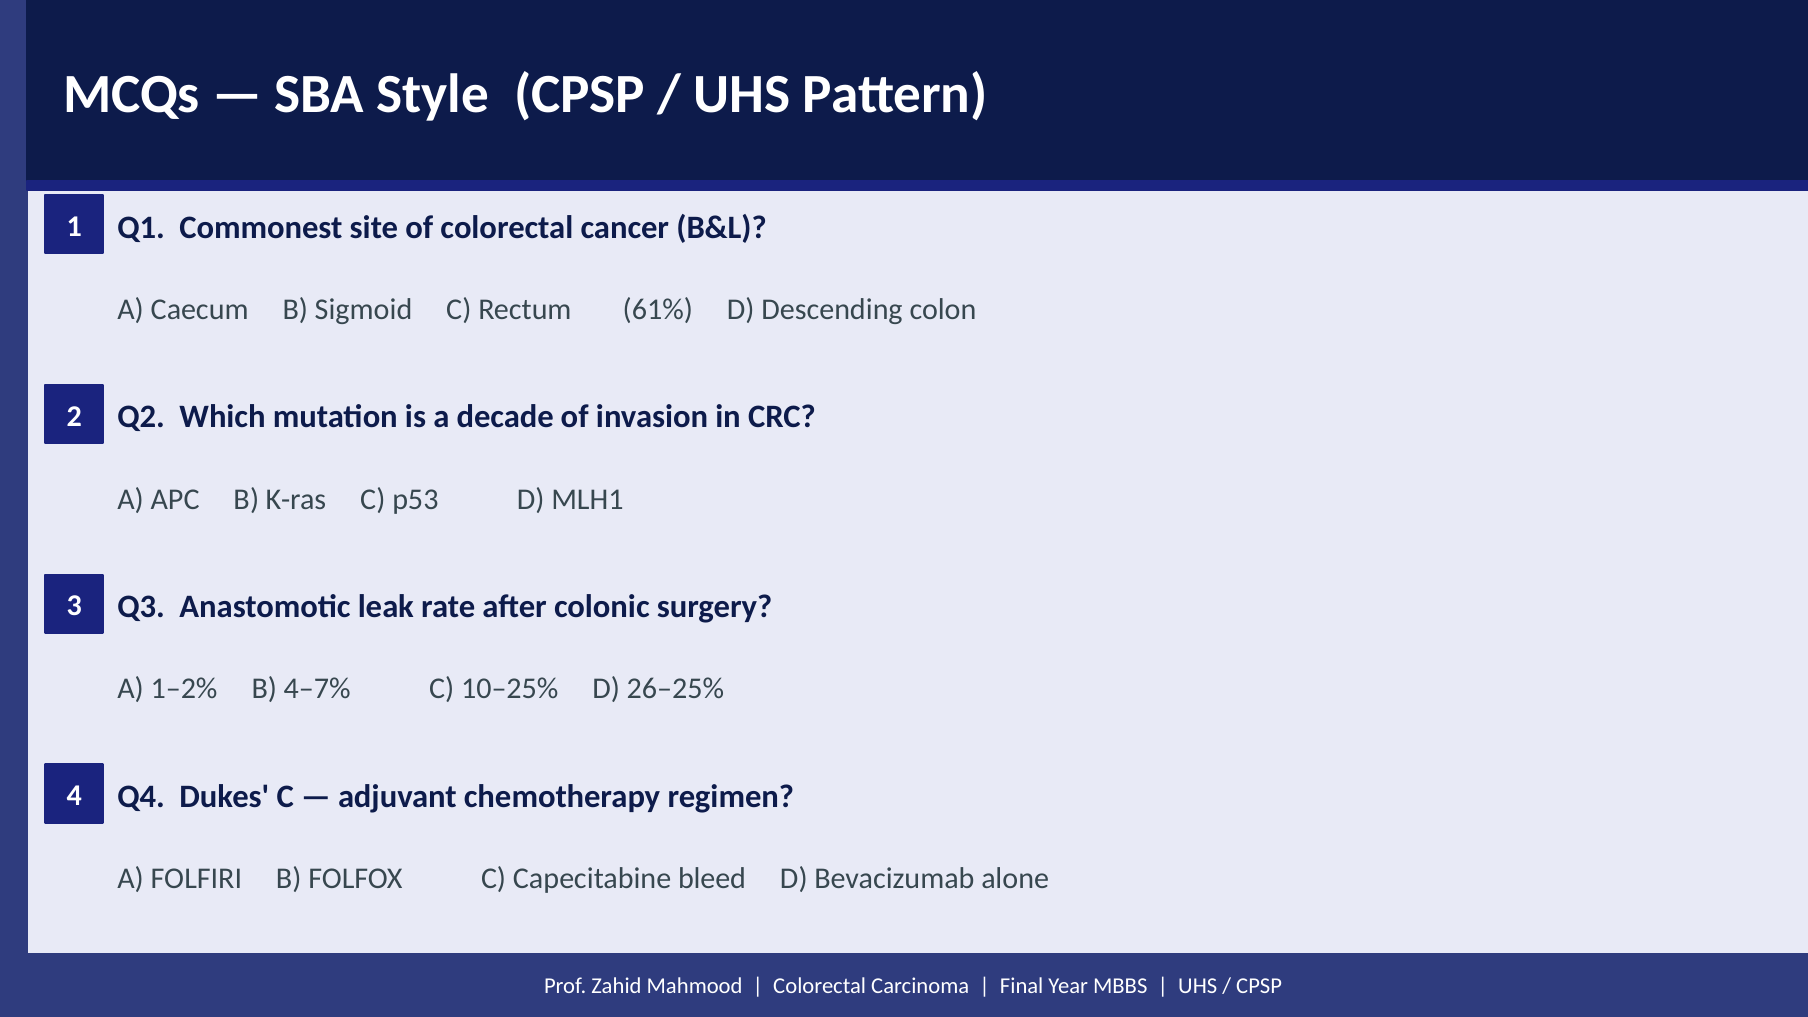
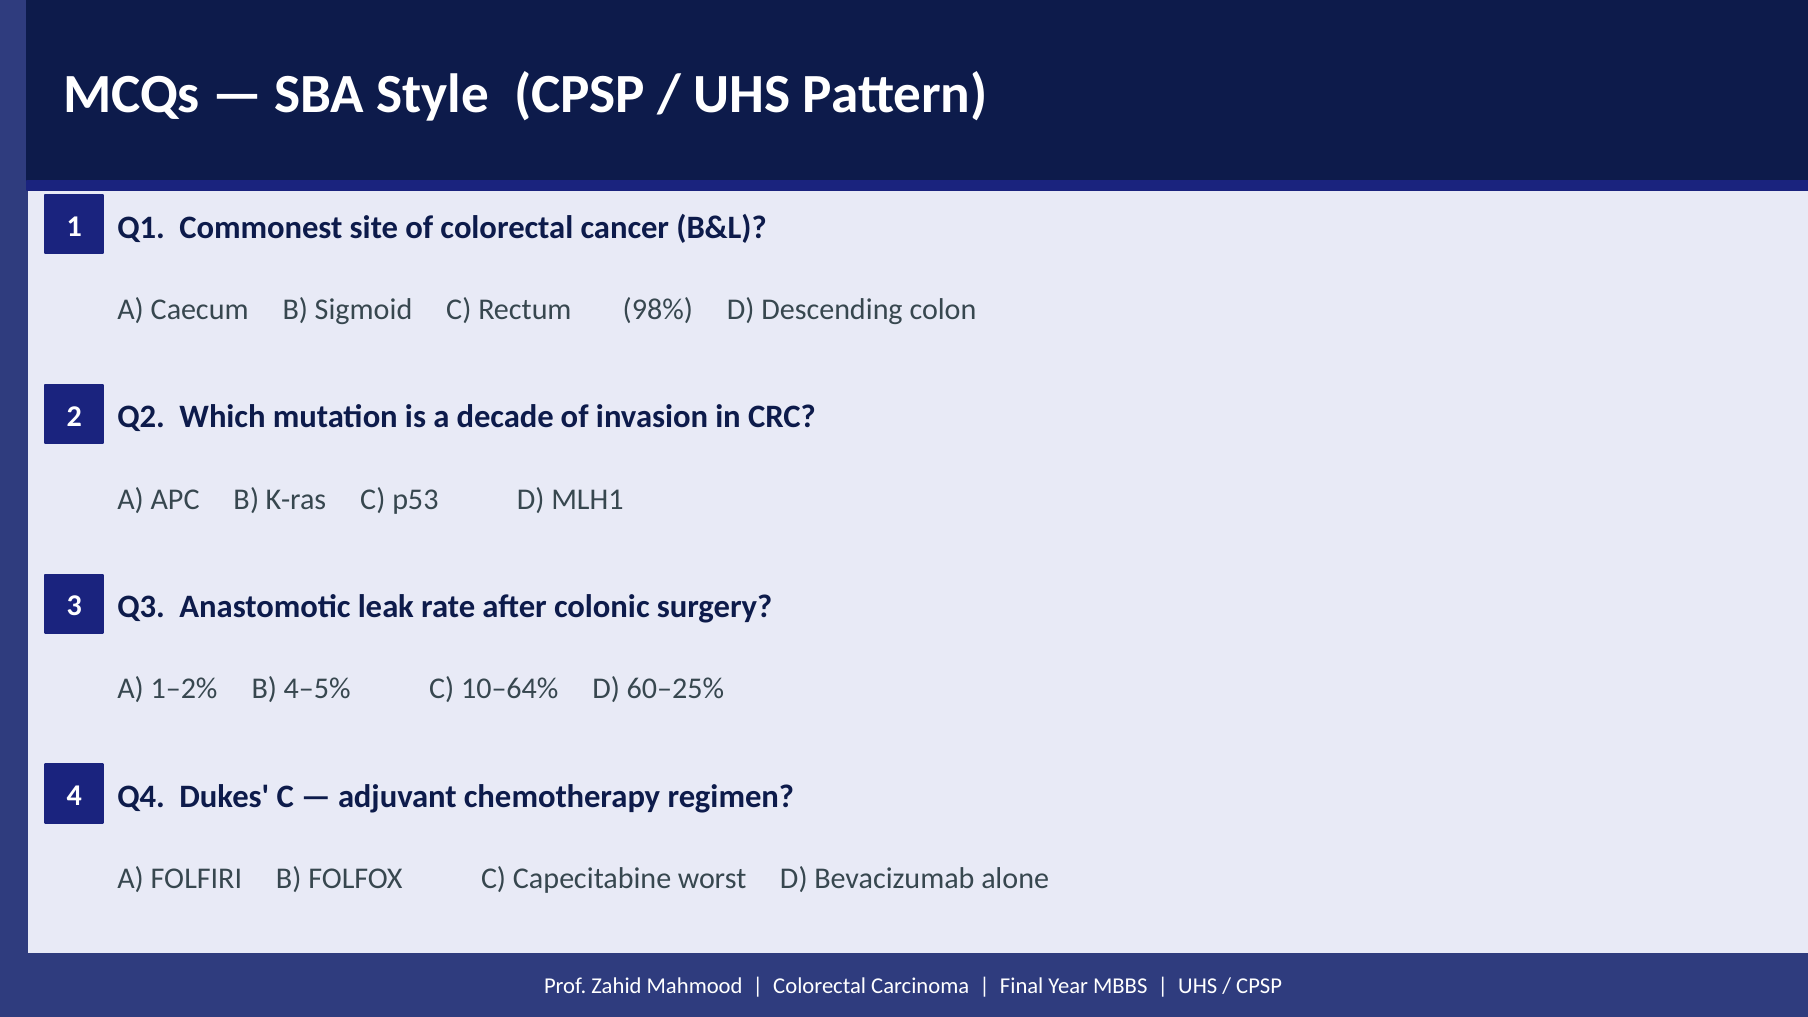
61%: 61% -> 98%
4–7%: 4–7% -> 4–5%
10–25%: 10–25% -> 10–64%
26–25%: 26–25% -> 60–25%
bleed: bleed -> worst
